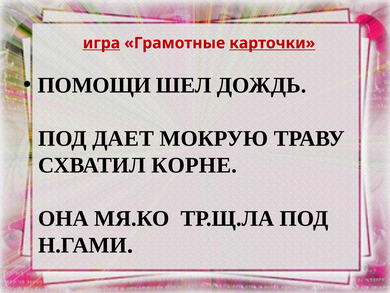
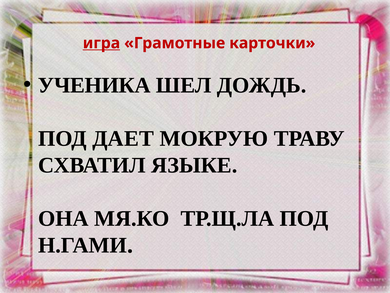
карточки underline: present -> none
ПОМОЩИ: ПОМОЩИ -> УЧЕНИКА
КОРНЕ: КОРНЕ -> ЯЗЫКЕ
